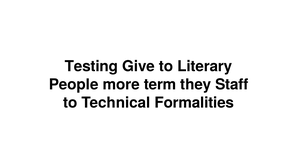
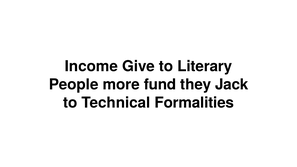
Testing: Testing -> Income
term: term -> fund
Staff: Staff -> Jack
